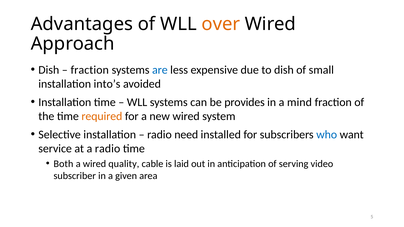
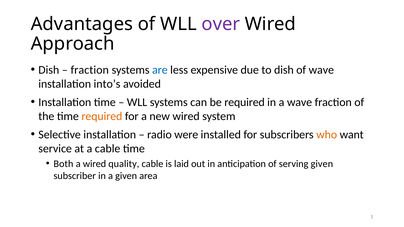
over colour: orange -> purple
of small: small -> wave
be provides: provides -> required
a mind: mind -> wave
need: need -> were
who colour: blue -> orange
a radio: radio -> cable
serving video: video -> given
